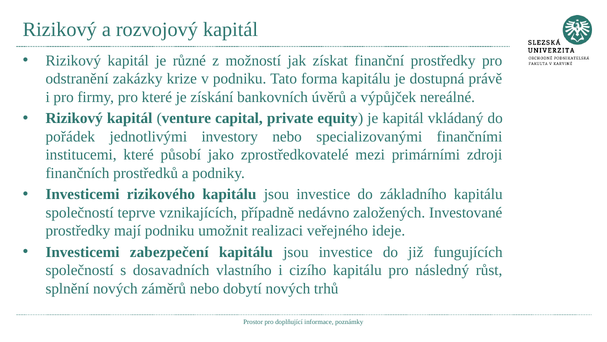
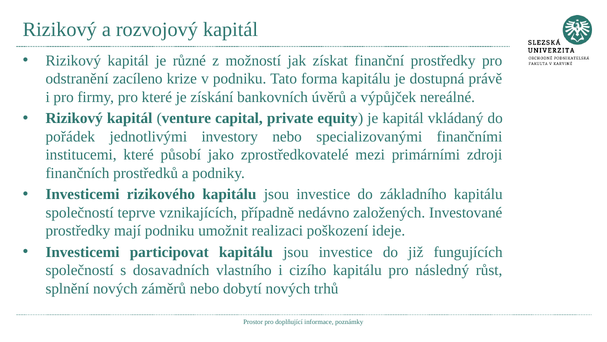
zakázky: zakázky -> zacíleno
veřejného: veřejného -> poškození
zabezpečení: zabezpečení -> participovat
